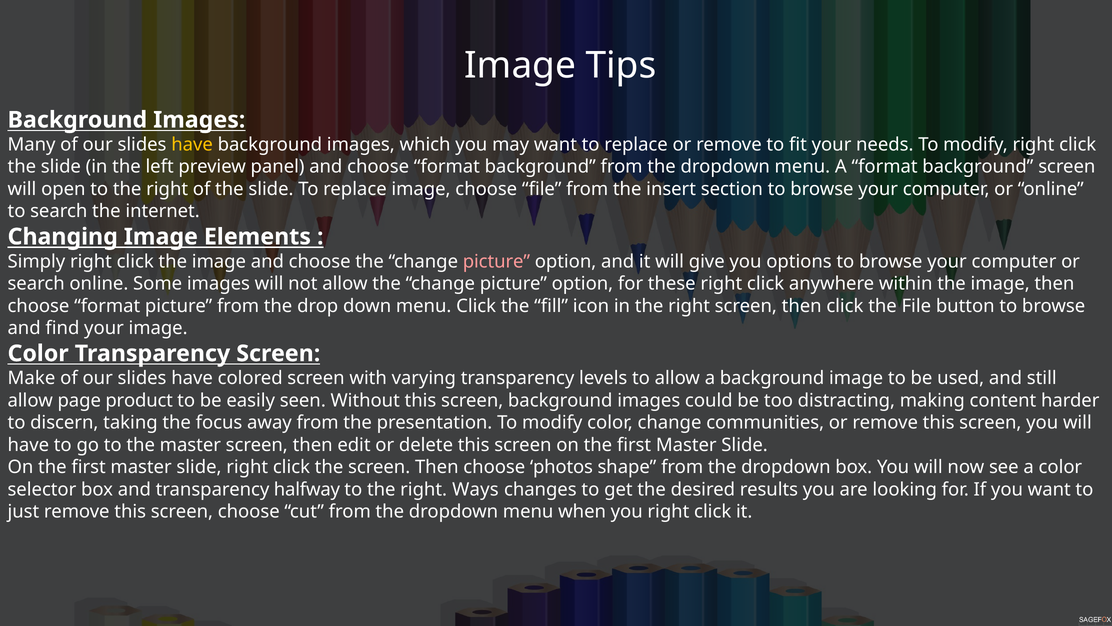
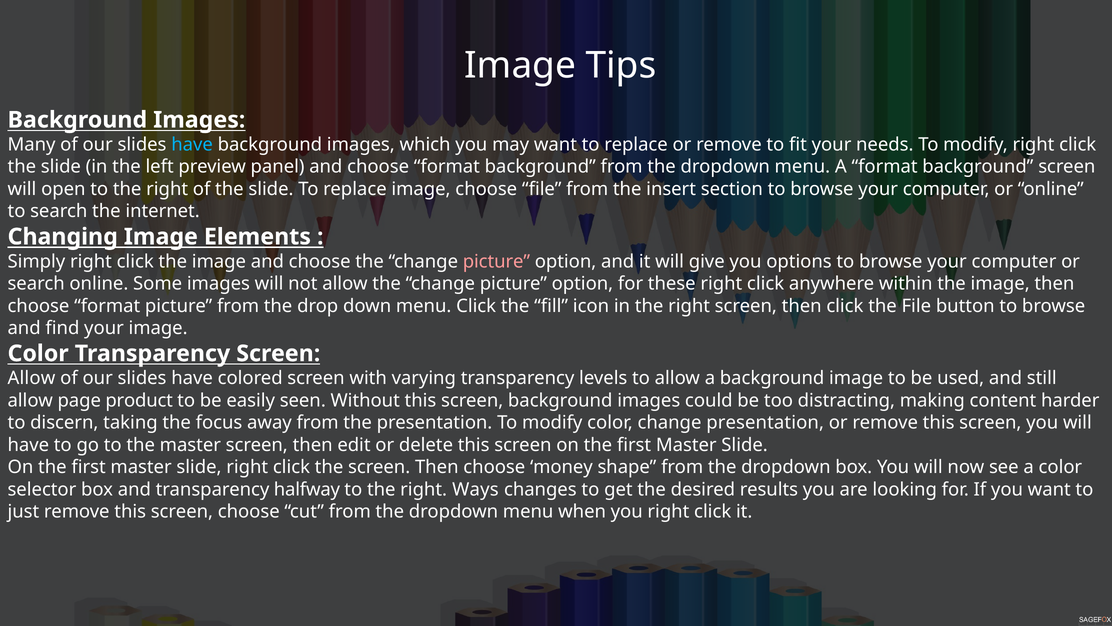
have at (192, 144) colour: yellow -> light blue
Make at (31, 378): Make -> Allow
change communities: communities -> presentation
photos: photos -> money
